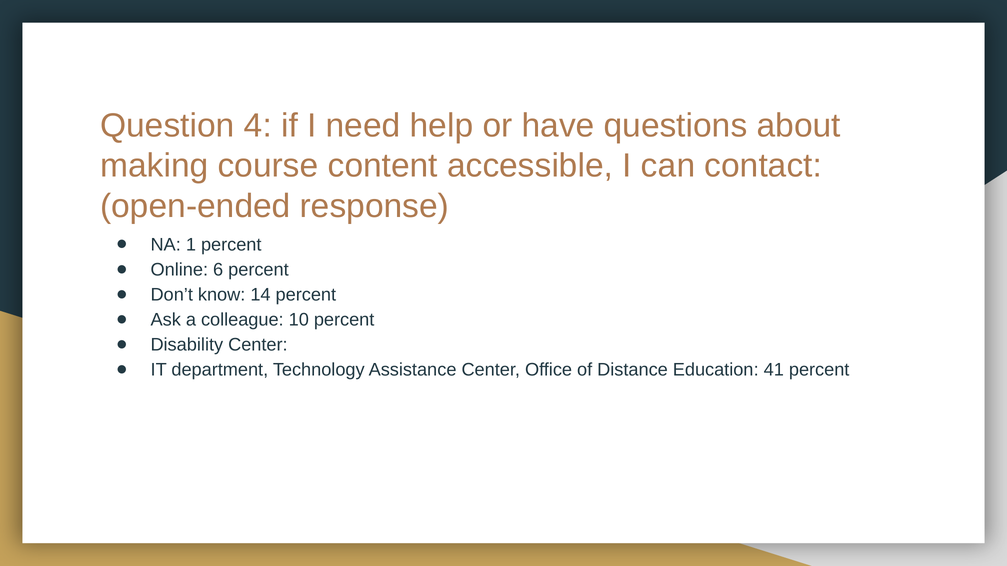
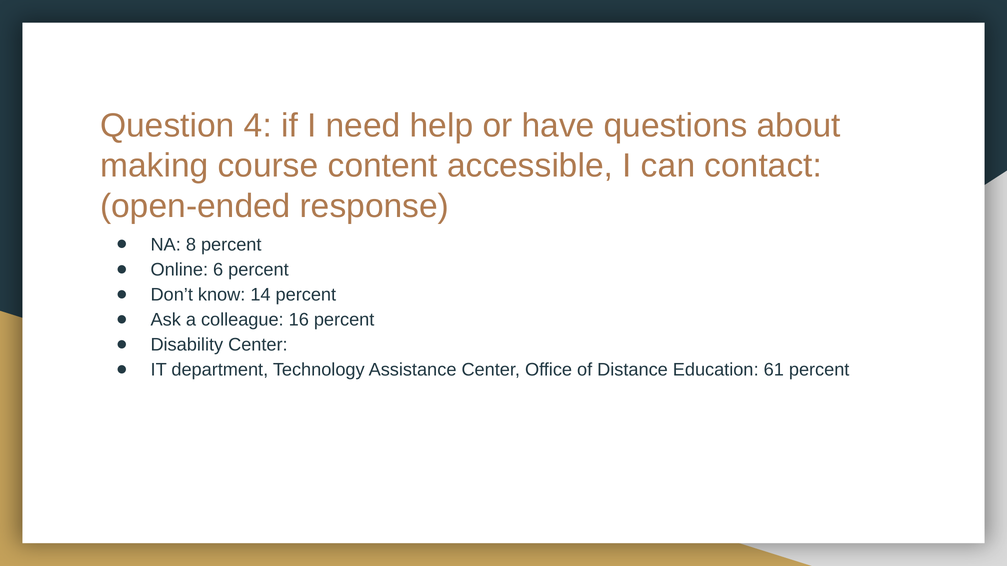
1: 1 -> 8
10: 10 -> 16
41: 41 -> 61
